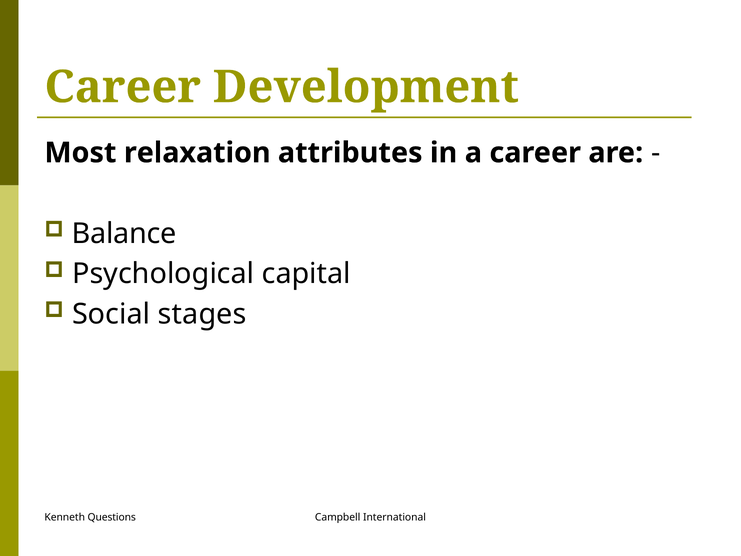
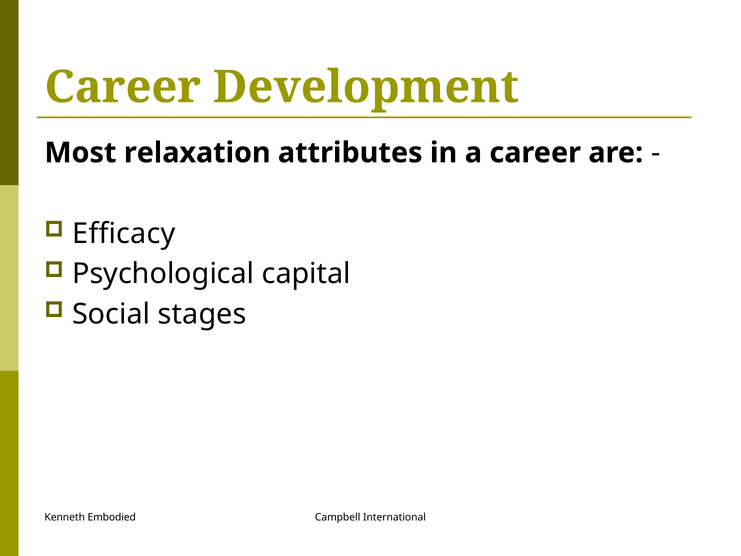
Balance: Balance -> Efficacy
Questions: Questions -> Embodied
